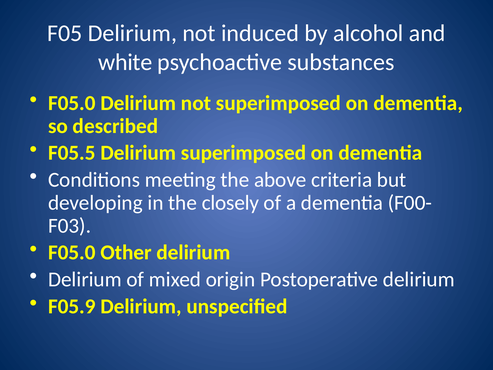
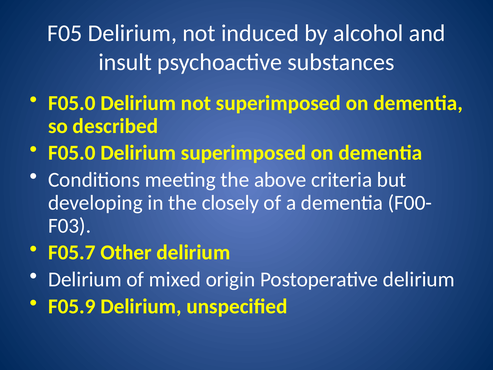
white: white -> insult
F05.5 at (72, 153): F05.5 -> F05.0
F05.0 at (72, 252): F05.0 -> F05.7
